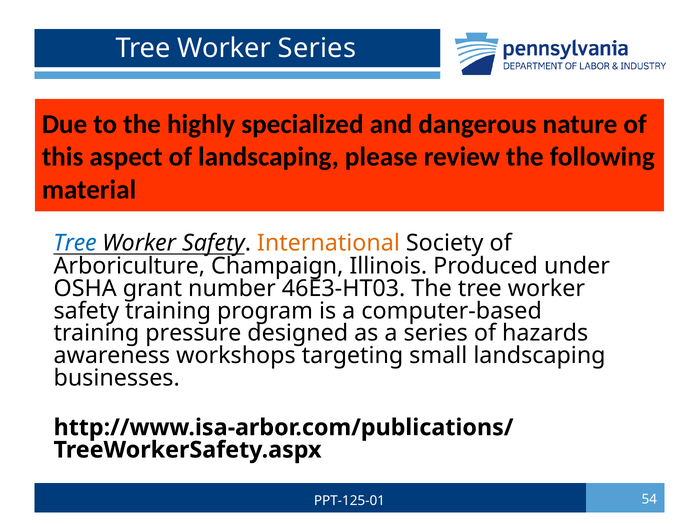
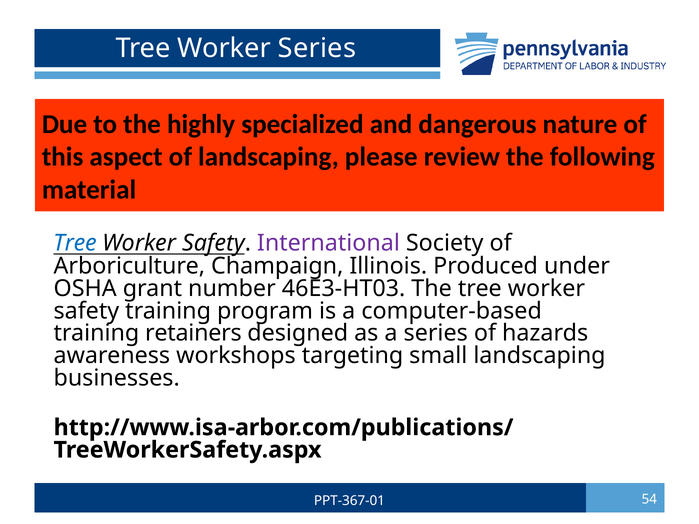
International colour: orange -> purple
pressure: pressure -> retainers
PPT-125-01: PPT-125-01 -> PPT-367-01
